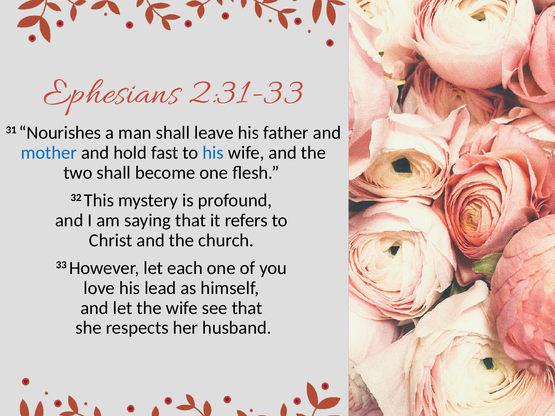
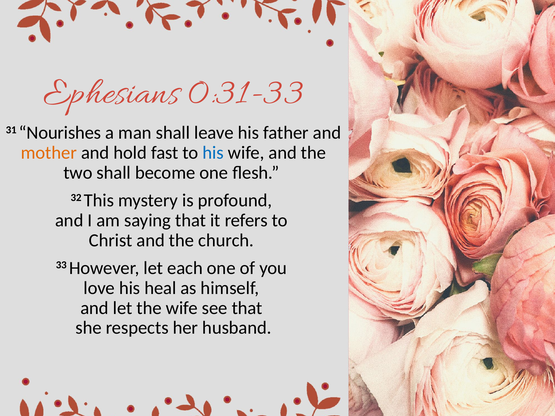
2:31-33: 2:31-33 -> 0:31-33
mother colour: blue -> orange
lead: lead -> heal
